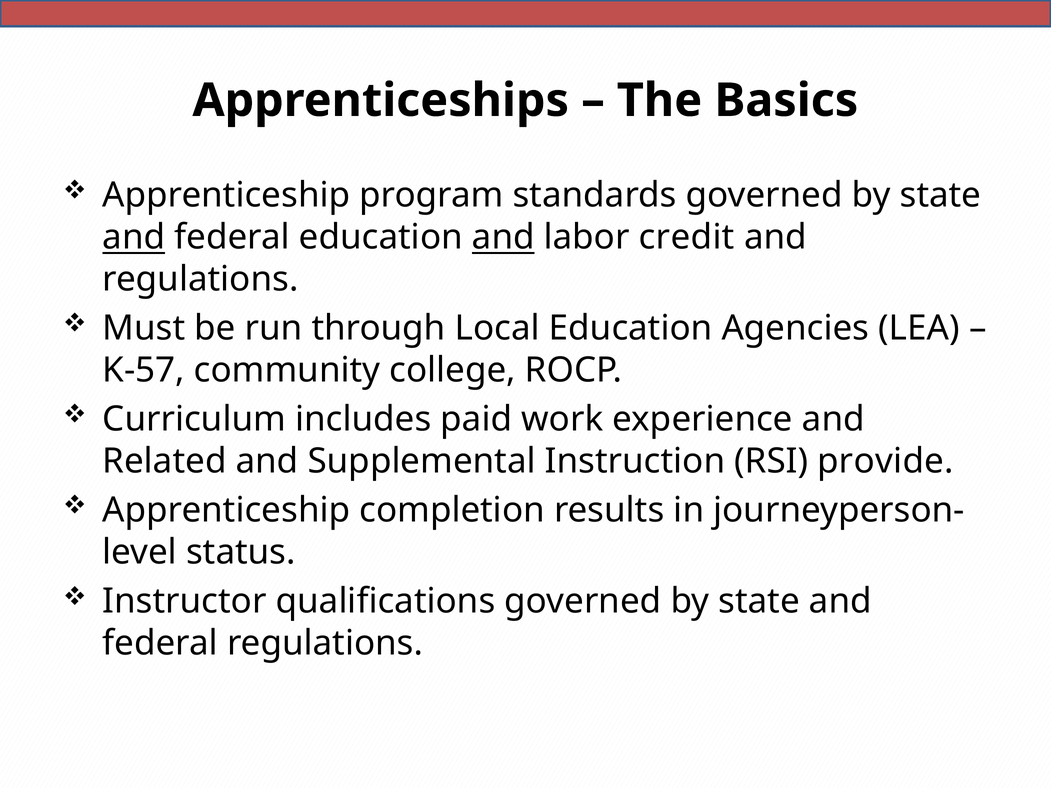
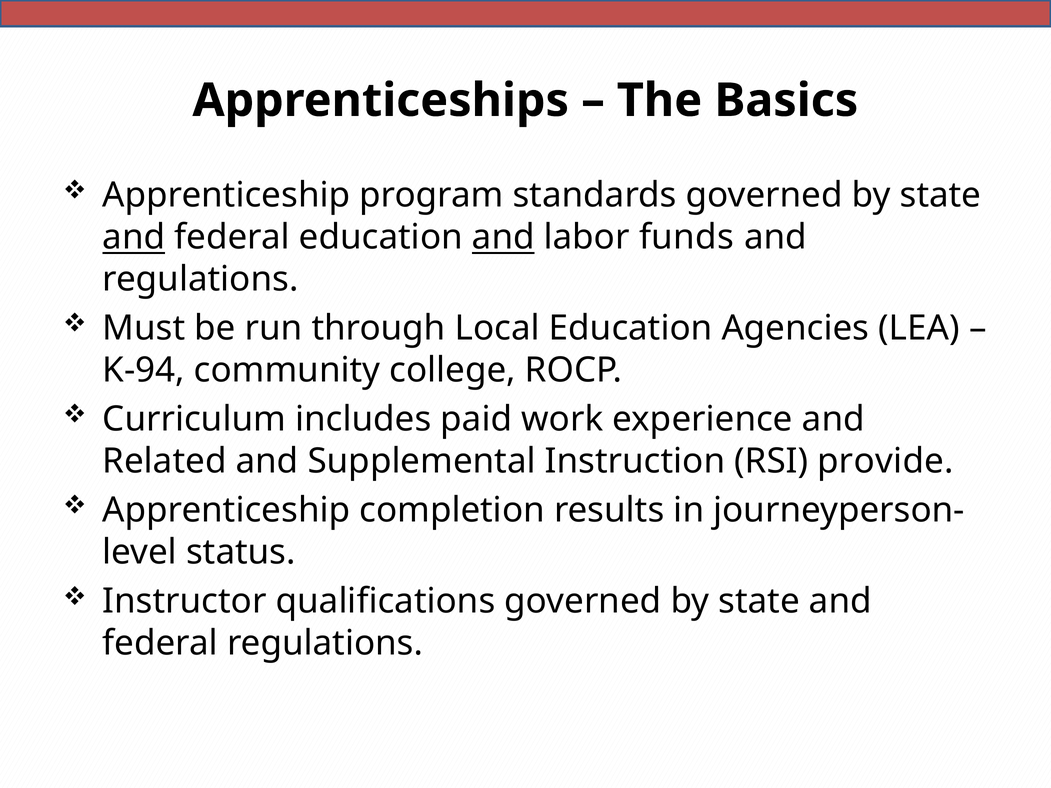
credit: credit -> funds
K-57: K-57 -> K-94
